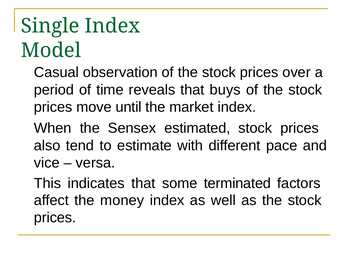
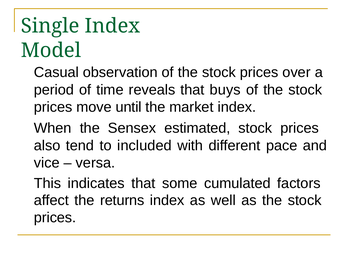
estimate: estimate -> included
terminated: terminated -> cumulated
money: money -> returns
